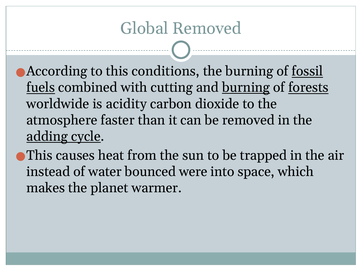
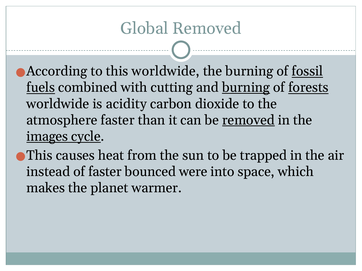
this conditions: conditions -> worldwide
removed at (248, 120) underline: none -> present
adding: adding -> images
of water: water -> faster
